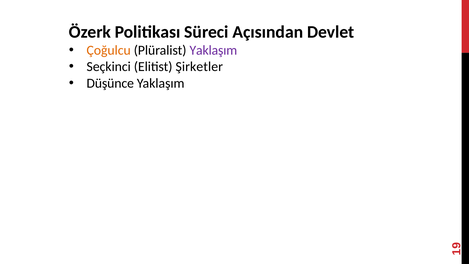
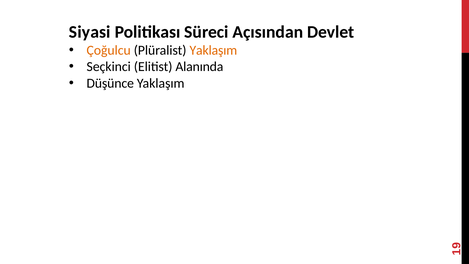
Özerk: Özerk -> Siyasi
Yaklaşım at (213, 50) colour: purple -> orange
Şirketler: Şirketler -> Alanında
